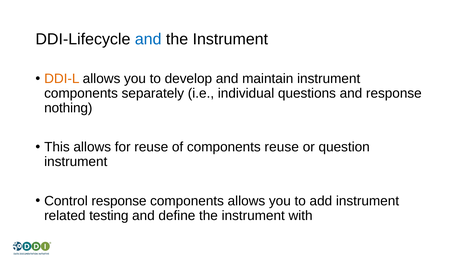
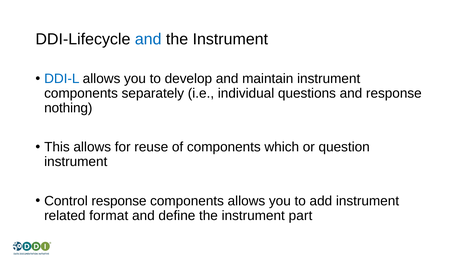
DDI-L colour: orange -> blue
components reuse: reuse -> which
testing: testing -> format
with: with -> part
